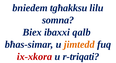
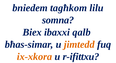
tgħakksu: tgħakksu -> tagħkom
ix-xkora colour: red -> orange
r-triqati: r-triqati -> r-ifittxu
